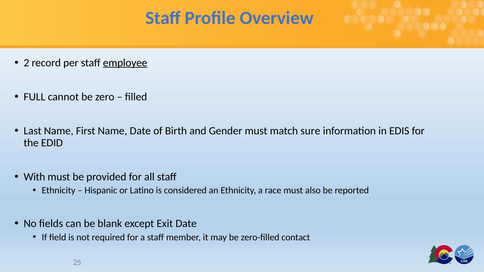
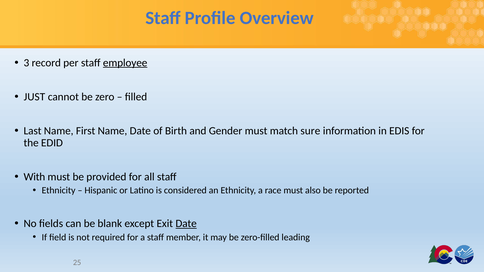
2: 2 -> 3
FULL: FULL -> JUST
Date at (186, 224) underline: none -> present
contact: contact -> leading
